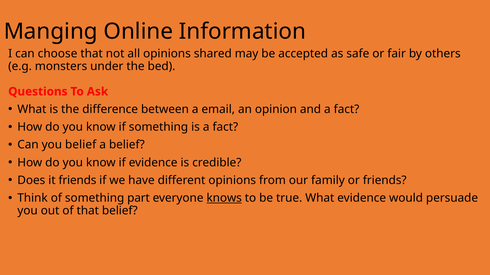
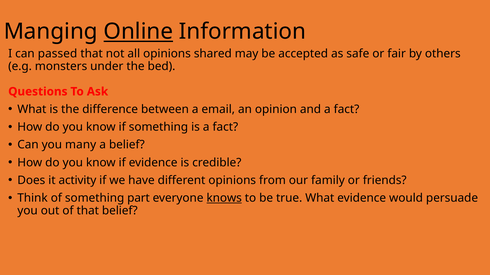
Online underline: none -> present
choose: choose -> passed
you belief: belief -> many
it friends: friends -> activity
